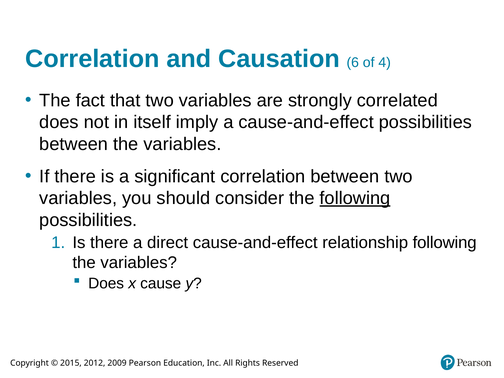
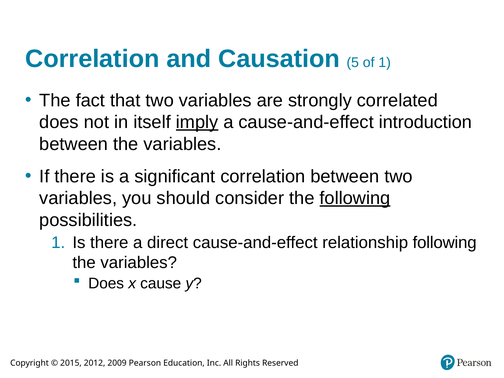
6: 6 -> 5
of 4: 4 -> 1
imply underline: none -> present
cause-and-effect possibilities: possibilities -> introduction
